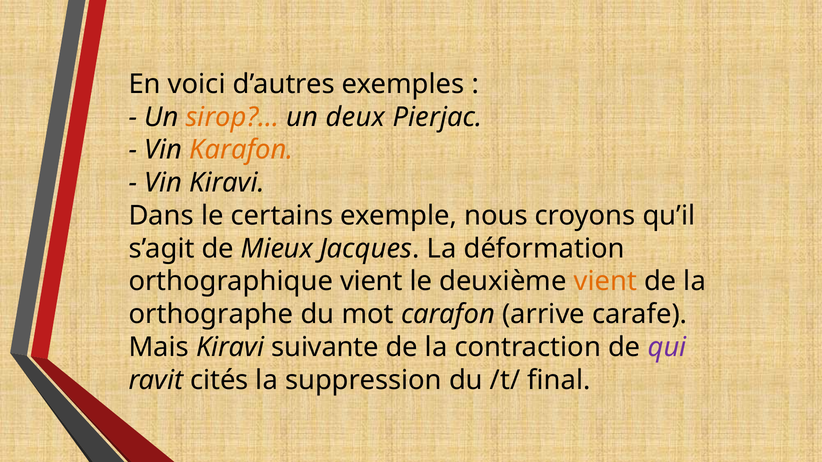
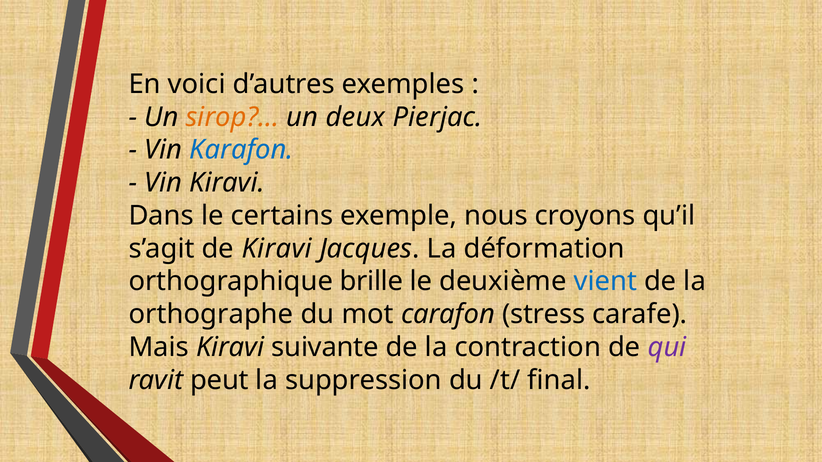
Karafon colour: orange -> blue
de Mieux: Mieux -> Kiravi
orthographique vient: vient -> brille
vient at (605, 282) colour: orange -> blue
arrive: arrive -> stress
cités: cités -> peut
